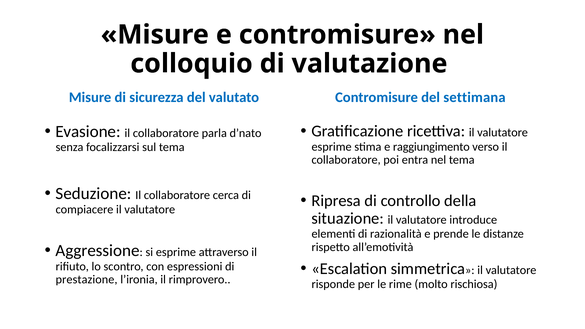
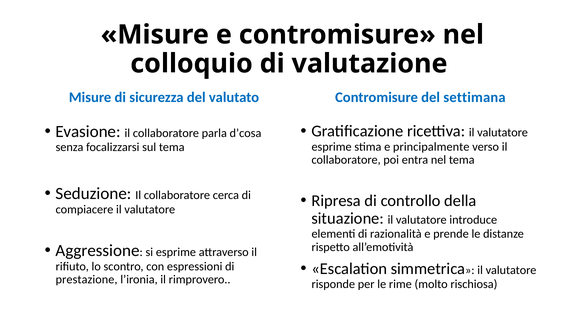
d’nato: d’nato -> d’cosa
raggiungimento: raggiungimento -> principalmente
